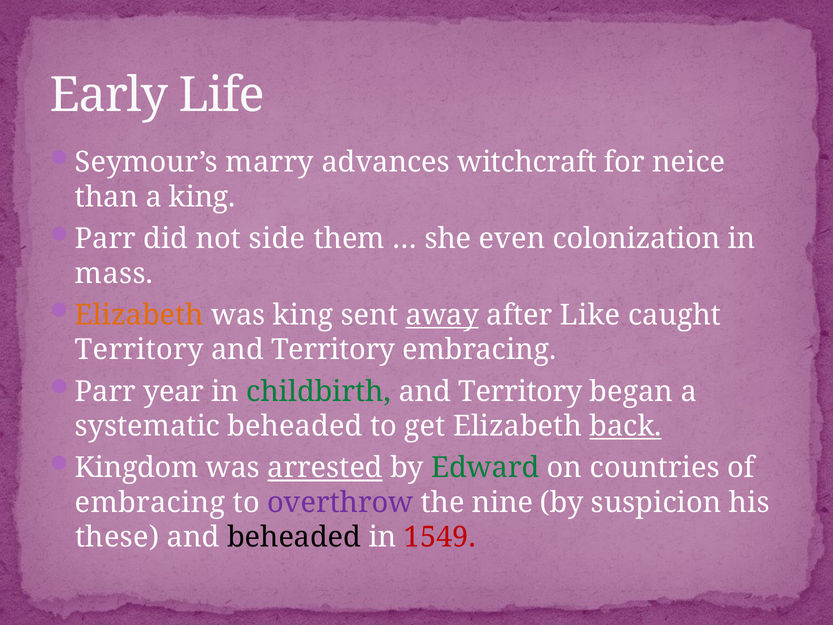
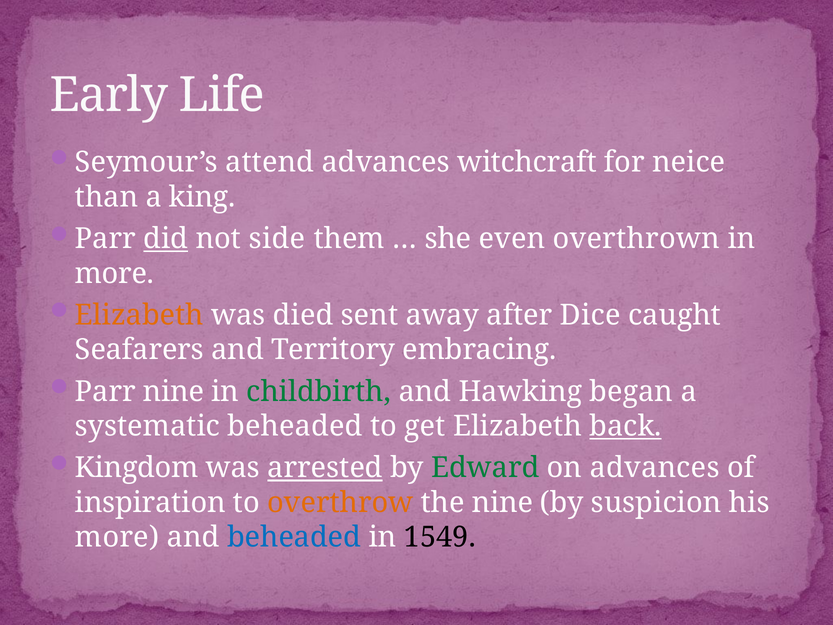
marry: marry -> attend
did underline: none -> present
colonization: colonization -> overthrown
mass at (114, 273): mass -> more
was king: king -> died
away underline: present -> none
Like: Like -> Dice
Territory at (139, 350): Territory -> Seafarers
Parr year: year -> nine
Territory at (520, 391): Territory -> Hawking
on countries: countries -> advances
embracing at (150, 502): embracing -> inspiration
overthrow colour: purple -> orange
these at (117, 537): these -> more
beheaded at (294, 537) colour: black -> blue
1549 colour: red -> black
